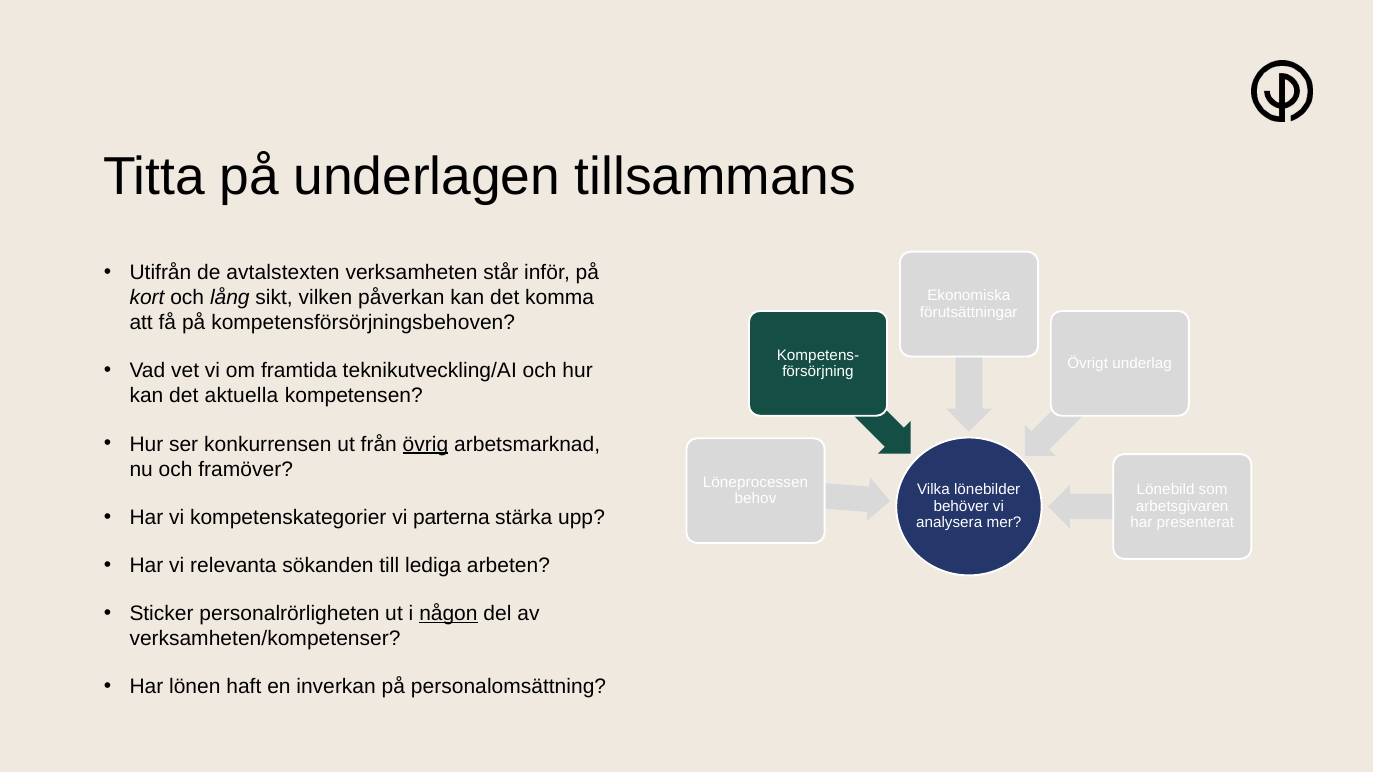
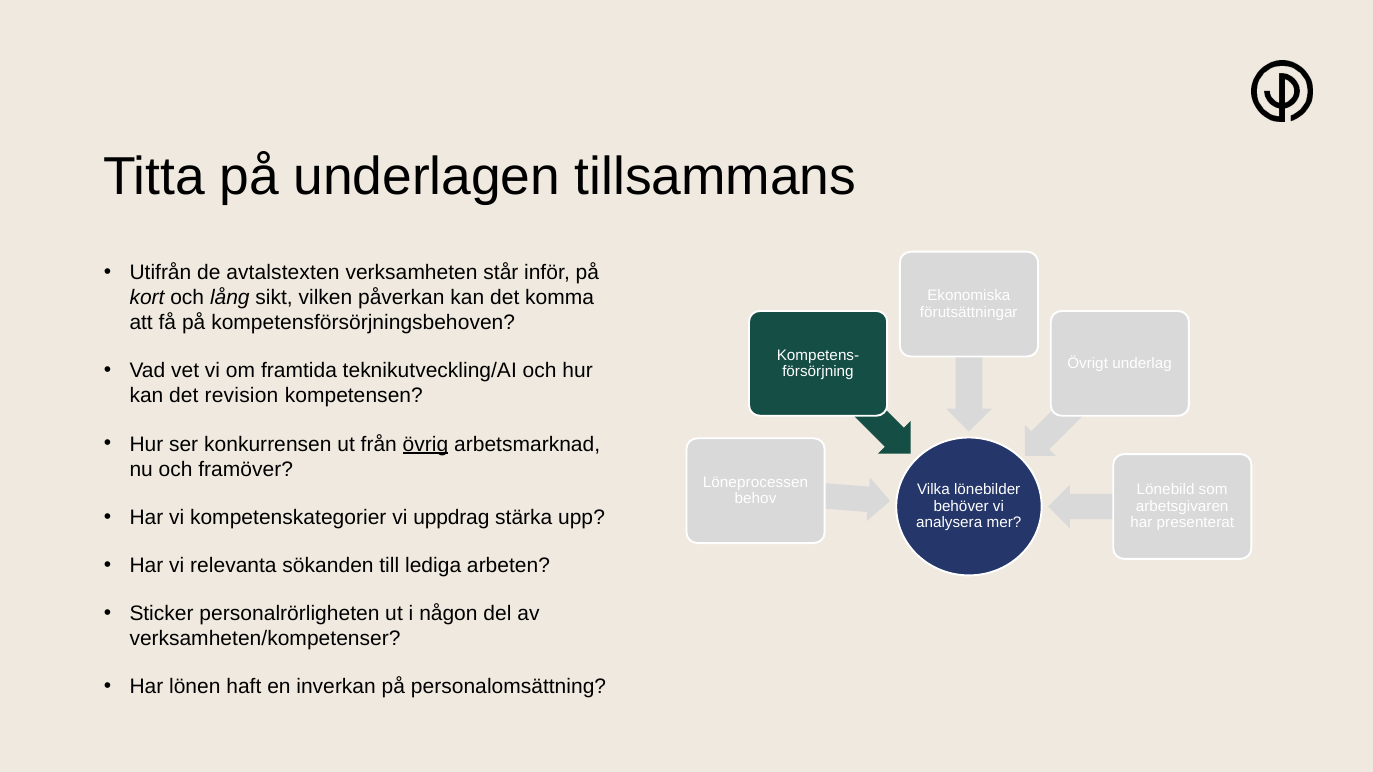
aktuella: aktuella -> revision
parterna: parterna -> uppdrag
någon underline: present -> none
